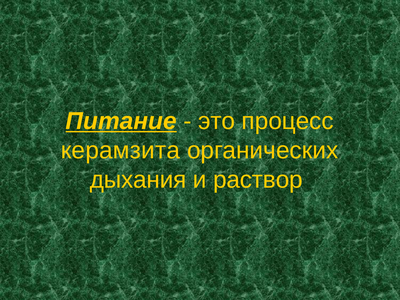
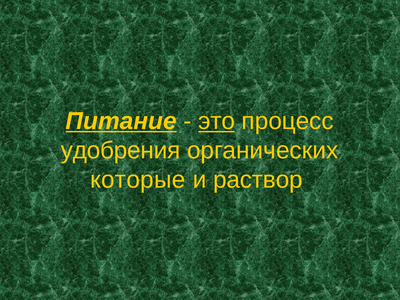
это underline: none -> present
керамзита: керамзита -> удобрения
дыхания: дыхания -> которые
